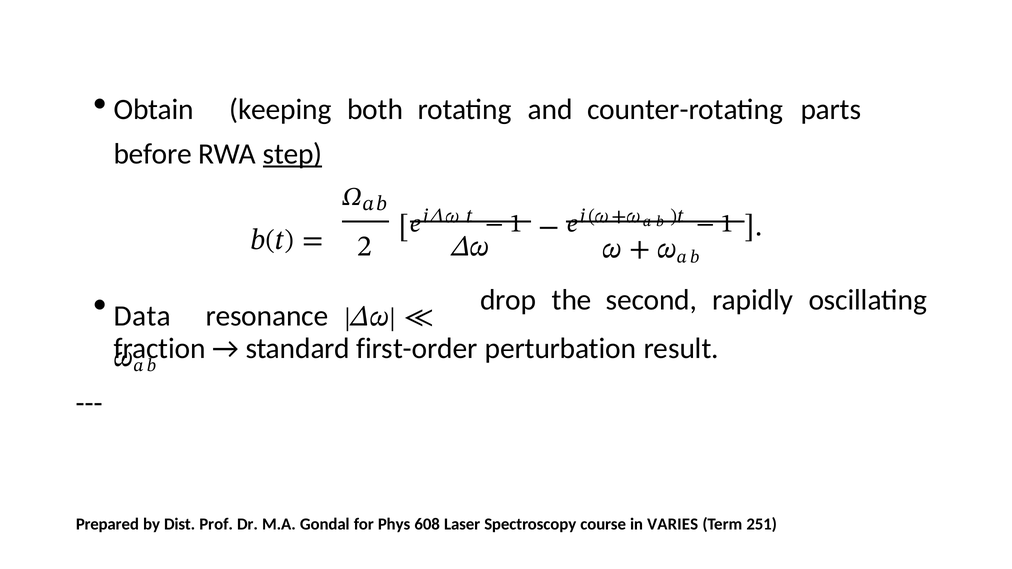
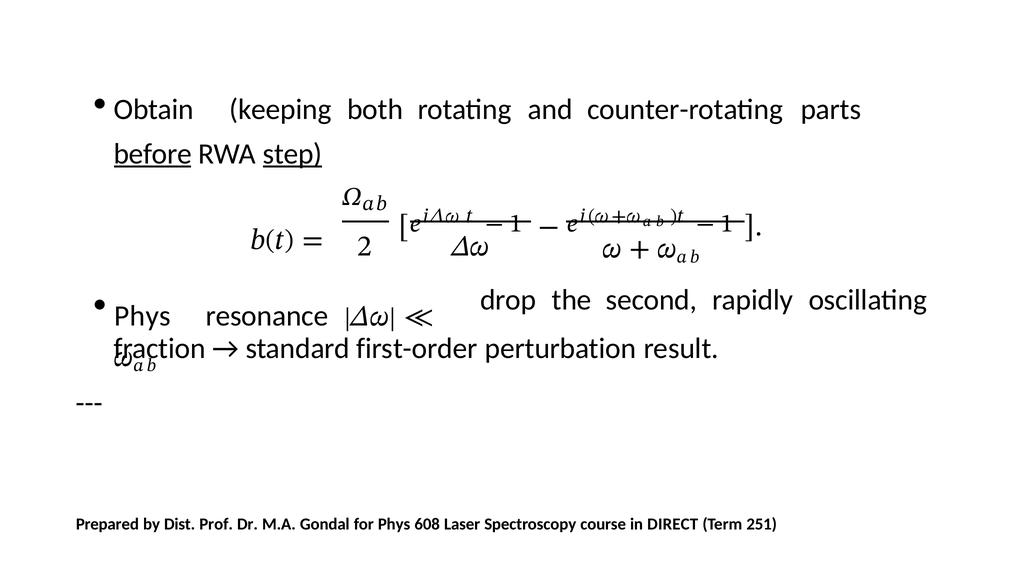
before underline: none -> present
Data at (142, 316): Data -> Phys
VARIES: VARIES -> DIRECT
